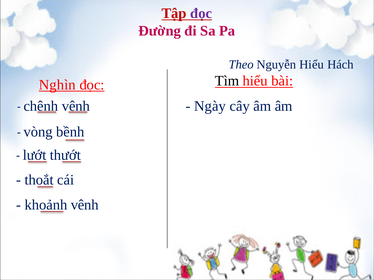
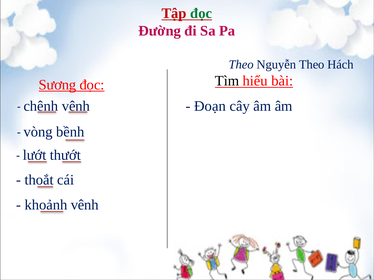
đọc at (201, 13) colour: purple -> green
Nguyễn Hiểu: Hiểu -> Theo
Nghìn: Nghìn -> Sương
Ngày: Ngày -> Đoạn
